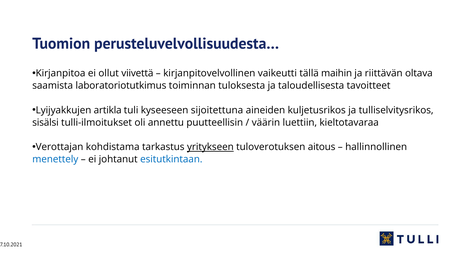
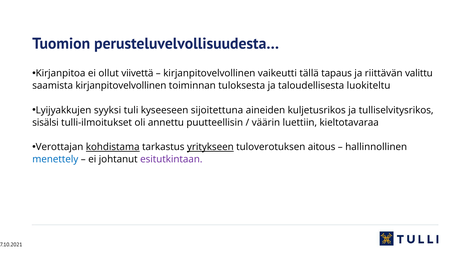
maihin: maihin -> tapaus
oltava: oltava -> valittu
saamista laboratoriotutkimus: laboratoriotutkimus -> kirjanpitovelvollinen
tavoitteet: tavoitteet -> luokiteltu
artikla: artikla -> syyksi
kohdistama underline: none -> present
esitutkintaan colour: blue -> purple
